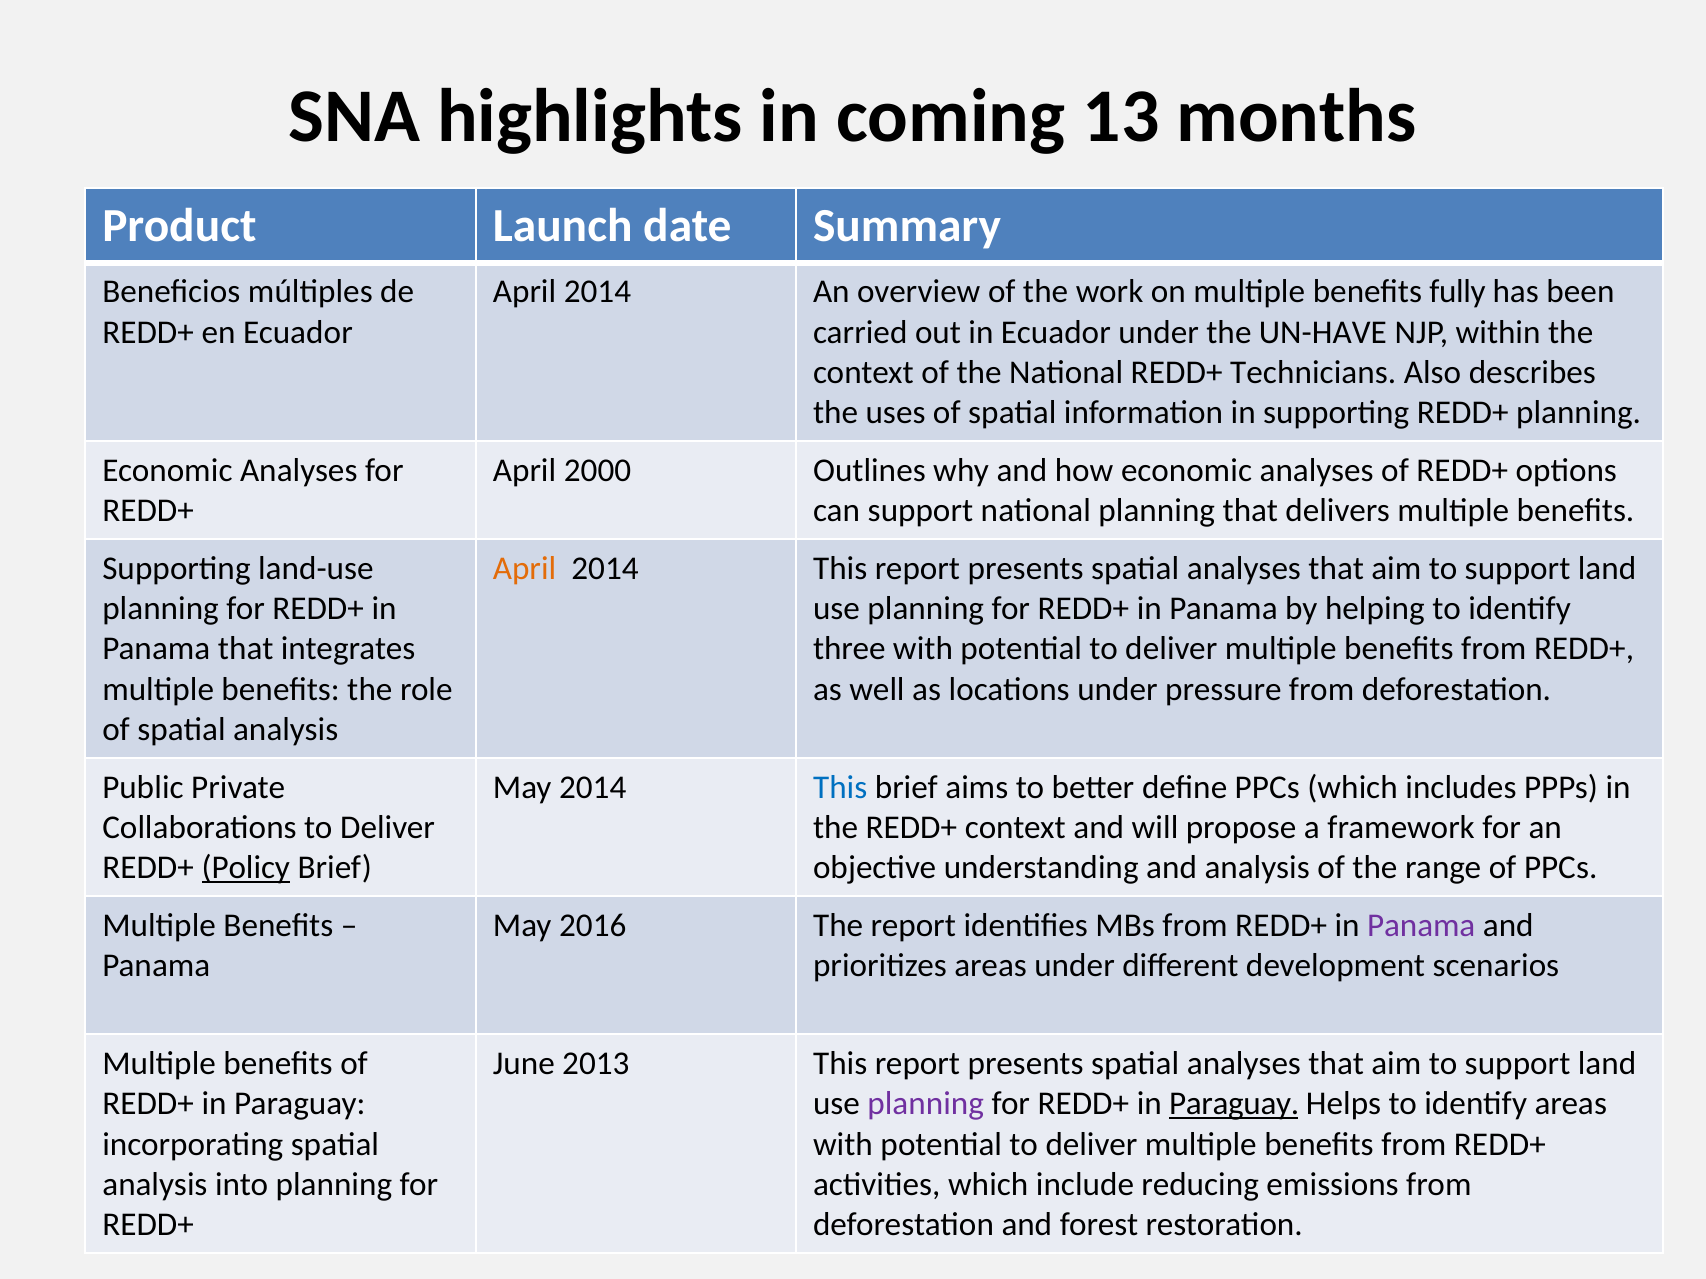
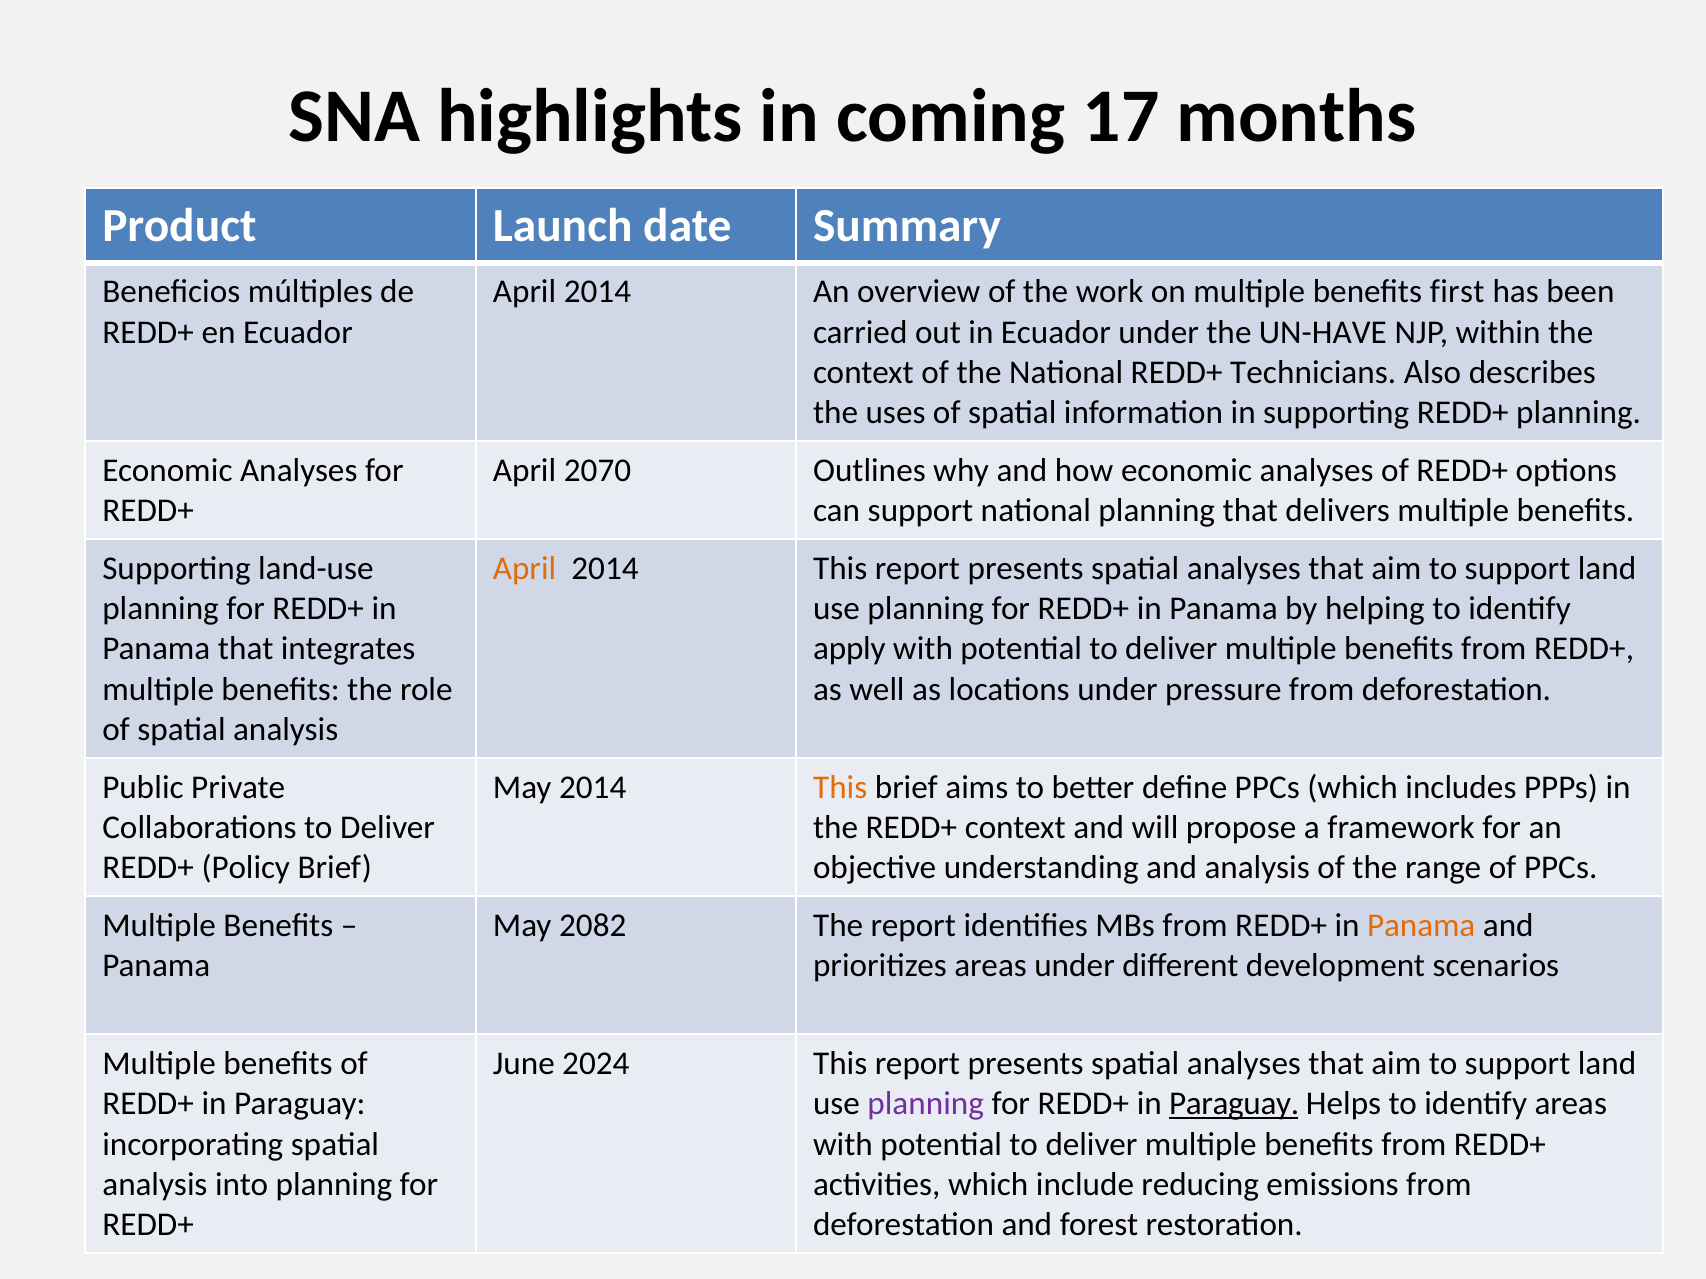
13: 13 -> 17
fully: fully -> first
2000: 2000 -> 2070
three: three -> apply
This at (840, 787) colour: blue -> orange
Policy underline: present -> none
2016: 2016 -> 2082
Panama at (1421, 926) colour: purple -> orange
2013: 2013 -> 2024
